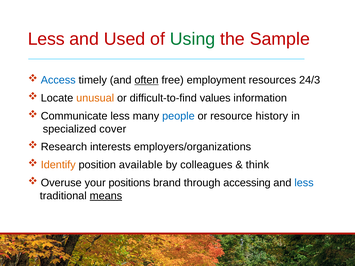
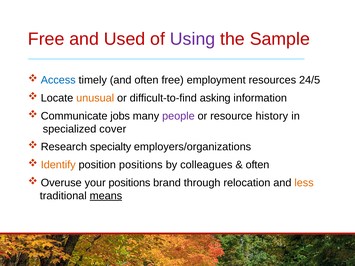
Less at (46, 39): Less -> Free
Using colour: green -> purple
often at (146, 80) underline: present -> none
24/3: 24/3 -> 24/5
values: values -> asking
Communicate less: less -> jobs
people colour: blue -> purple
interests: interests -> specialty
position available: available -> positions
think at (257, 165): think -> often
accessing: accessing -> relocation
less at (304, 183) colour: blue -> orange
